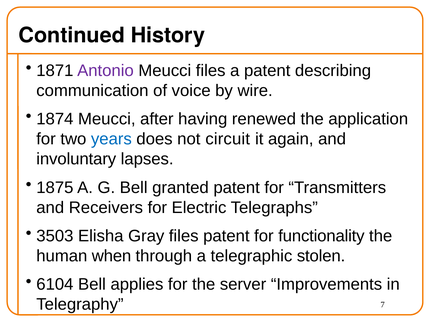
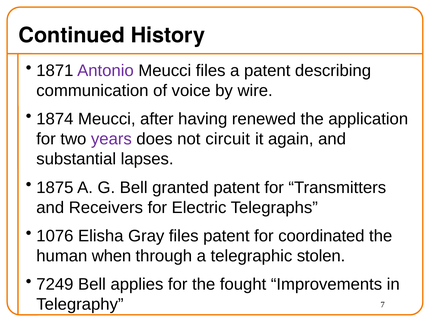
years colour: blue -> purple
involuntary: involuntary -> substantial
3503: 3503 -> 1076
functionality: functionality -> coordinated
6104: 6104 -> 7249
server: server -> fought
